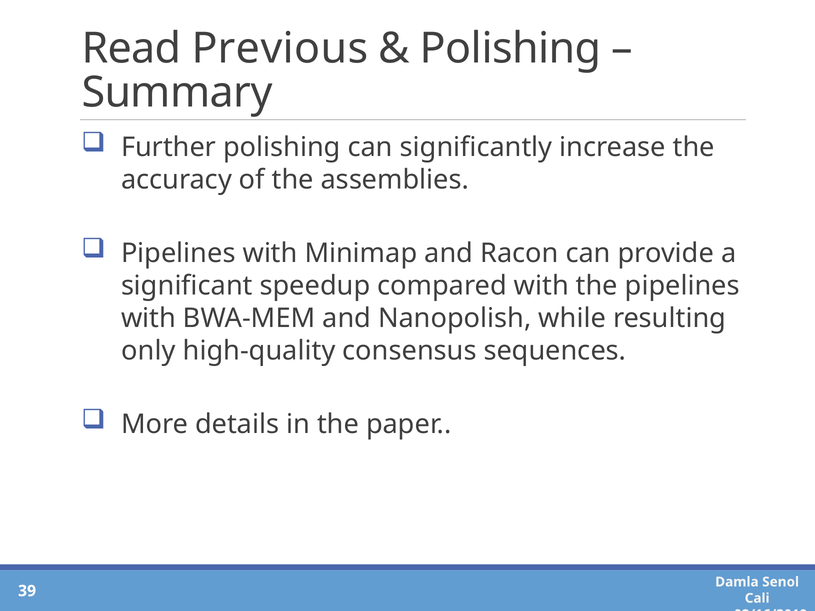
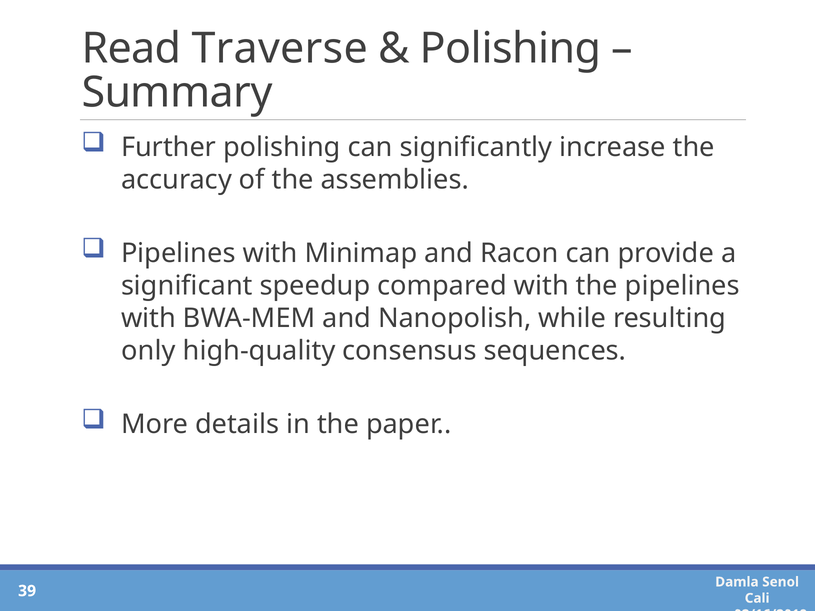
Previous: Previous -> Traverse
